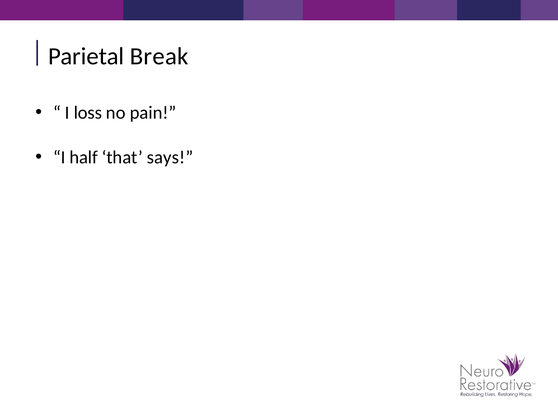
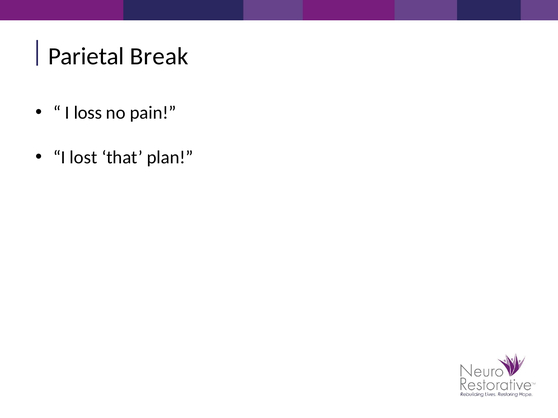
half: half -> lost
says: says -> plan
